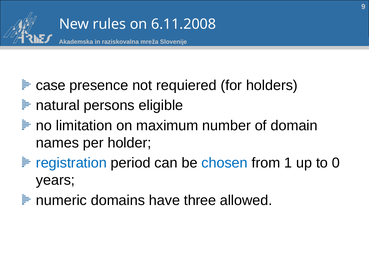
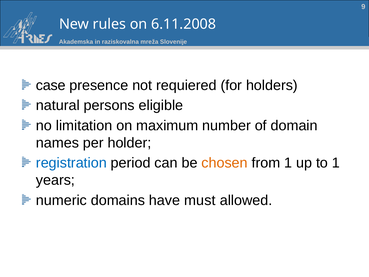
chosen colour: blue -> orange
to 0: 0 -> 1
three: three -> must
